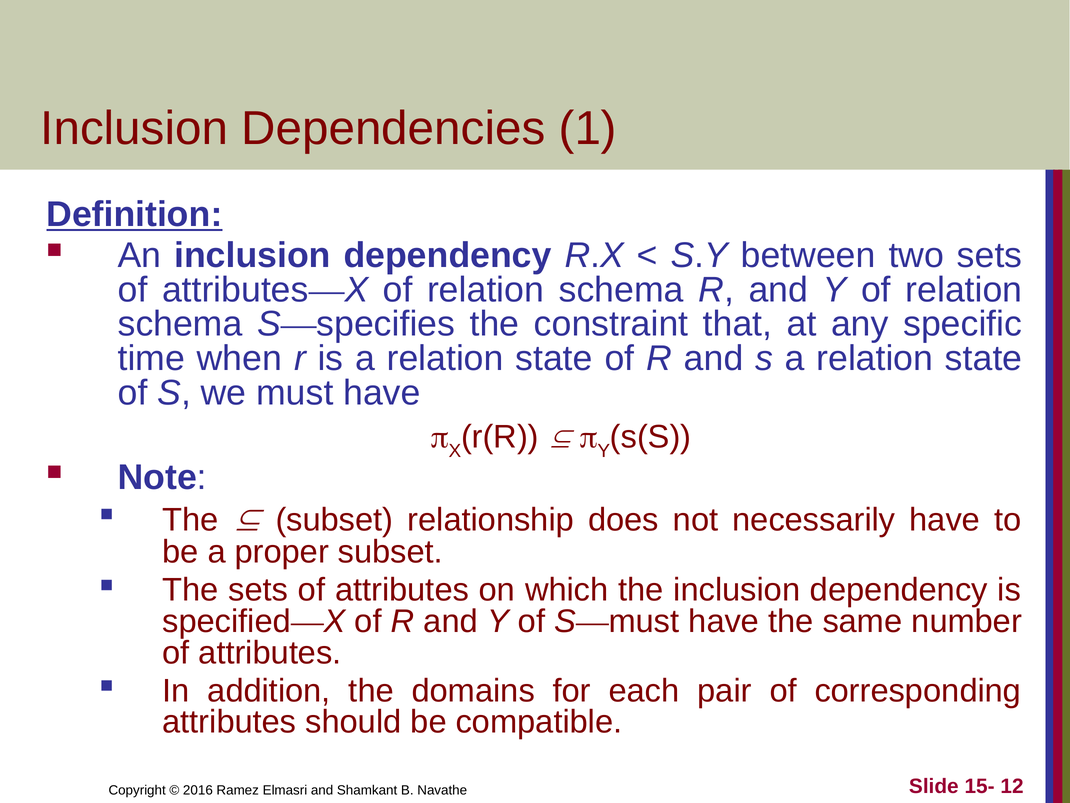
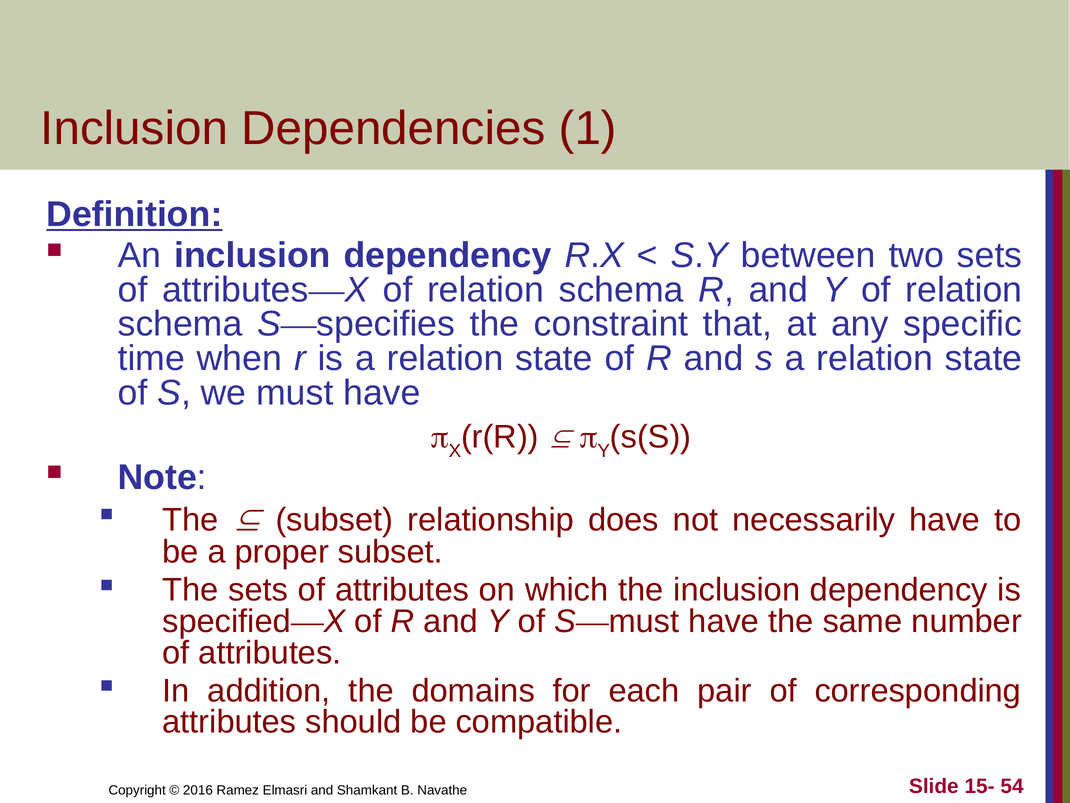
12: 12 -> 54
